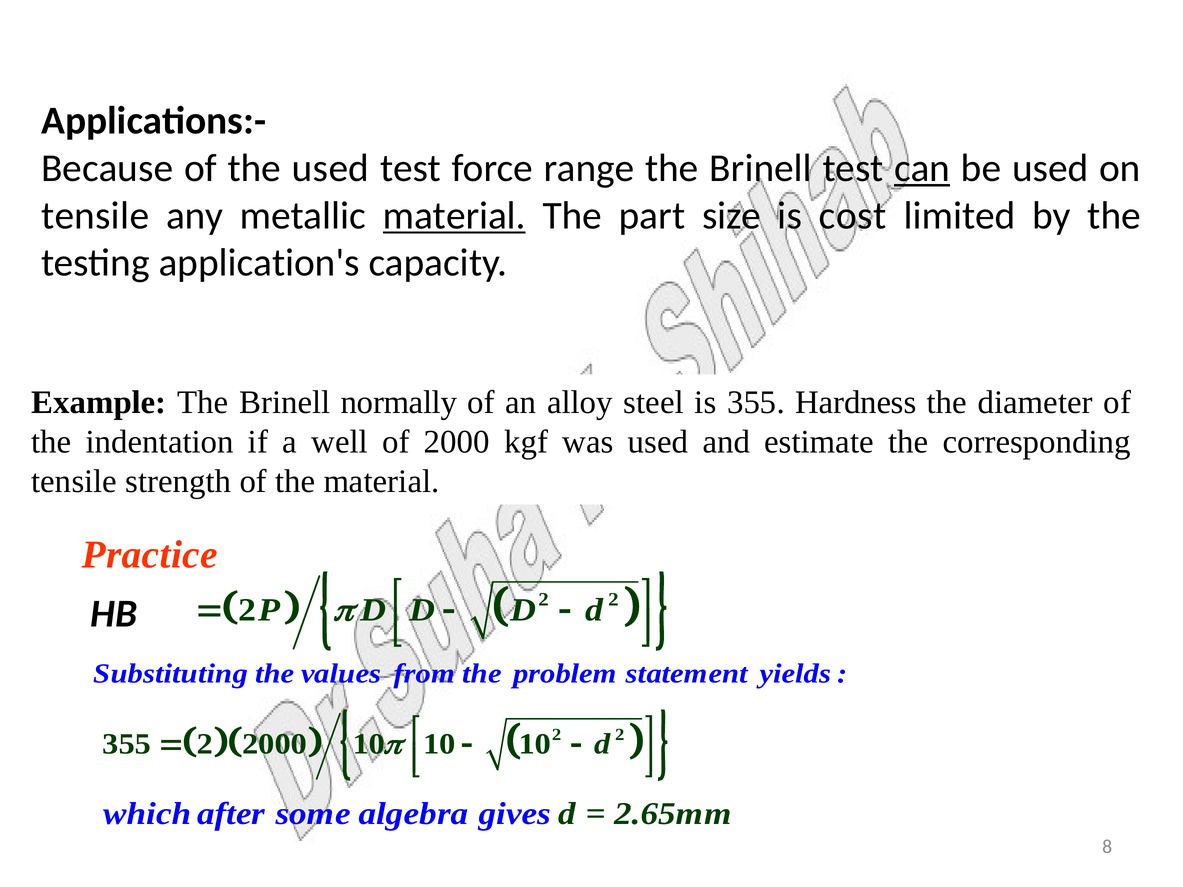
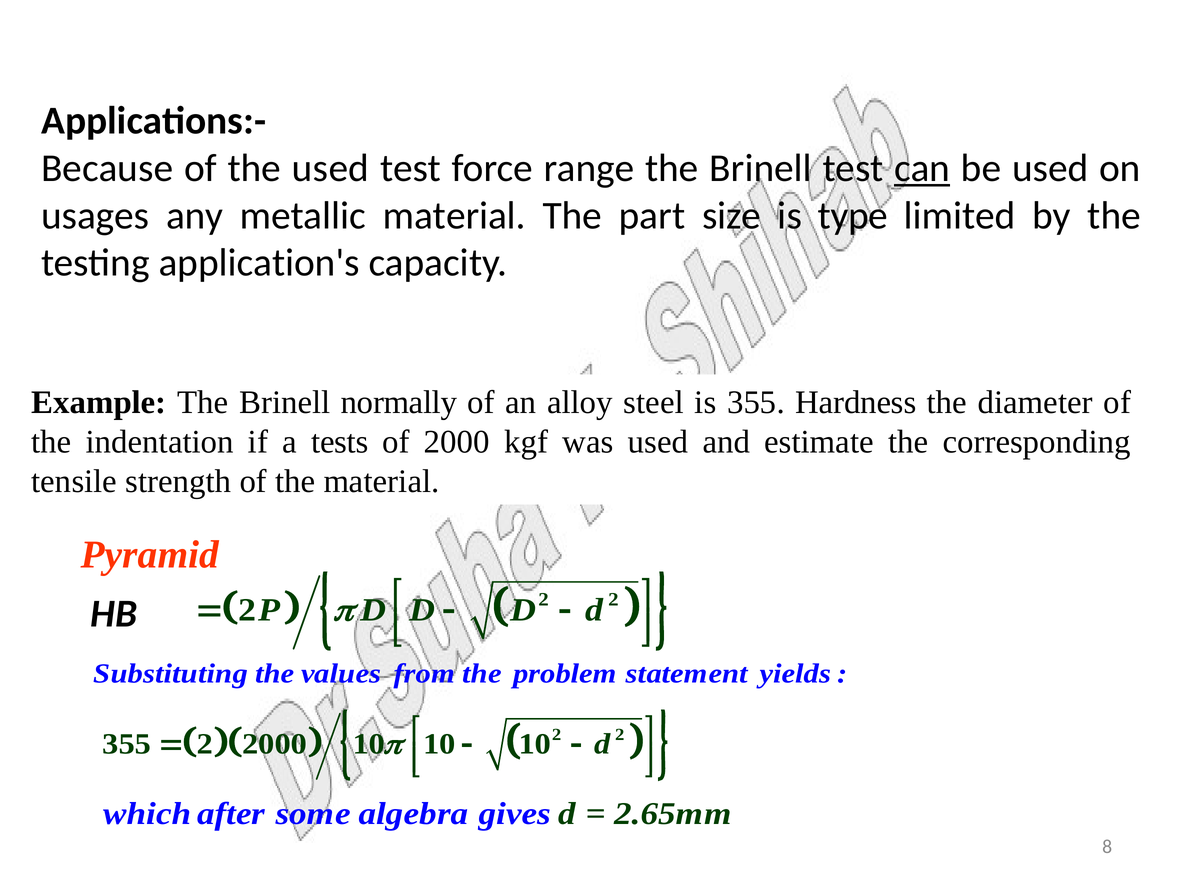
tensile at (95, 216): tensile -> usages
material at (454, 216) underline: present -> none
cost: cost -> type
well: well -> tests
Practice: Practice -> Pyramid
